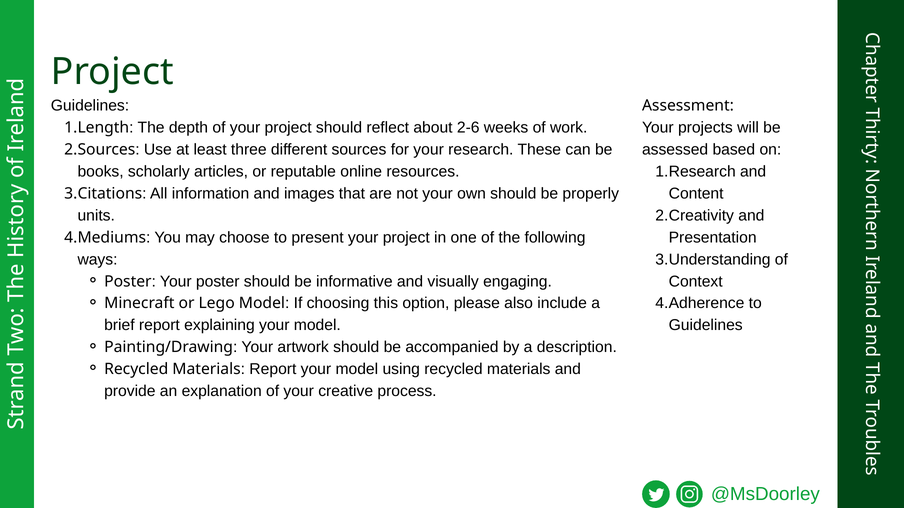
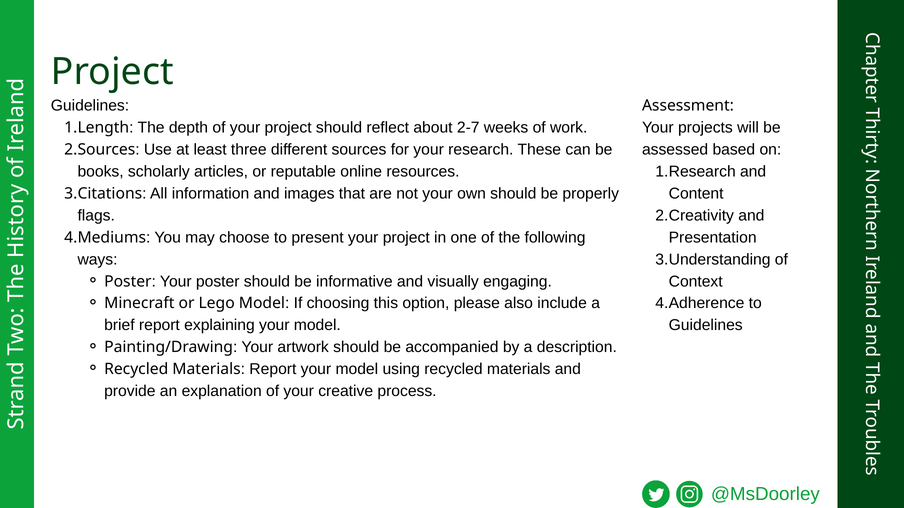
2-6: 2-6 -> 2-7
units: units -> flags
